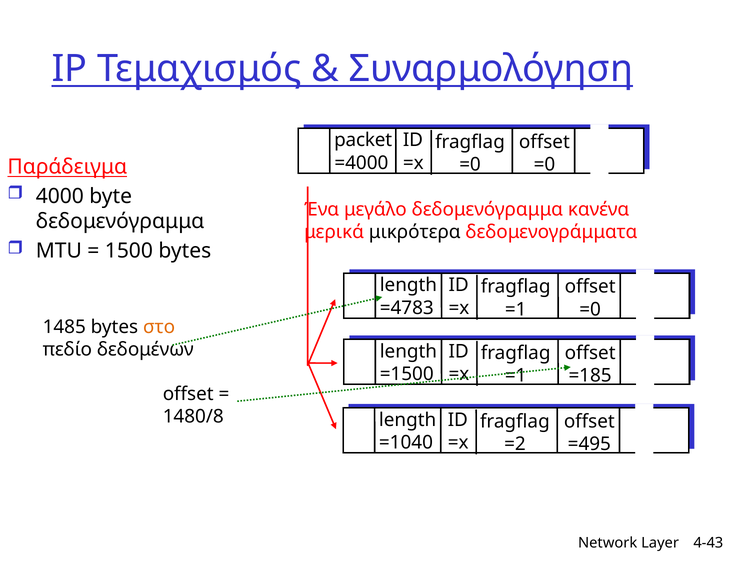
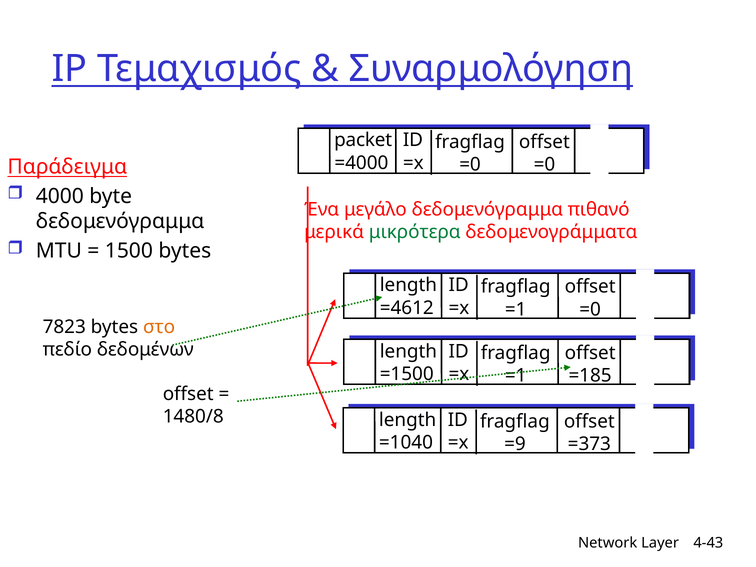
κανένα: κανένα -> πιθανό
μικρότερα colour: black -> green
=4783: =4783 -> =4612
1485: 1485 -> 7823
=2: =2 -> =9
=495: =495 -> =373
